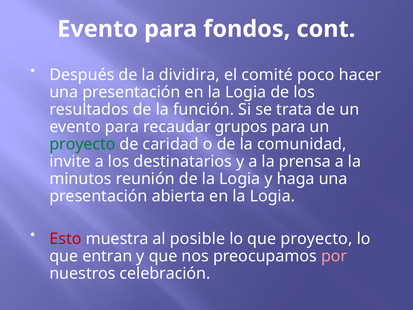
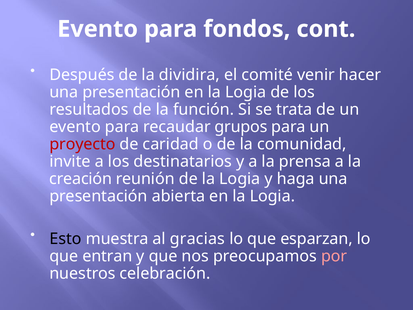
poco: poco -> venir
proyecto at (83, 144) colour: green -> red
minutos: minutos -> creación
Esto colour: red -> black
posible: posible -> gracias
que proyecto: proyecto -> esparzan
